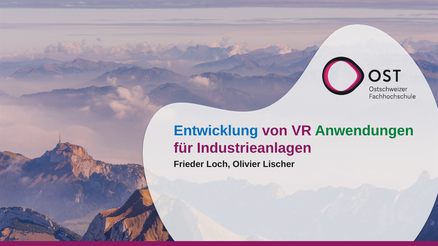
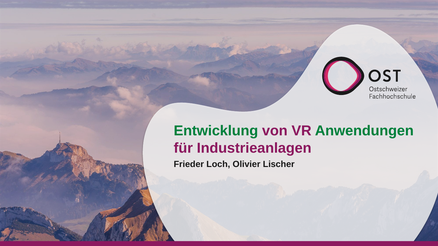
Entwicklung colour: blue -> green
